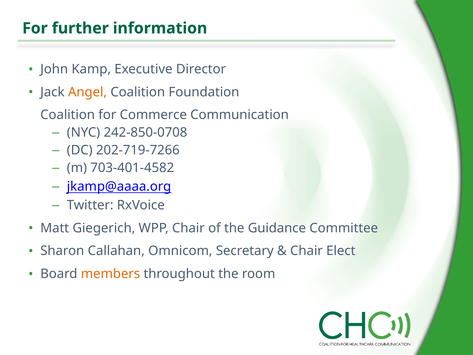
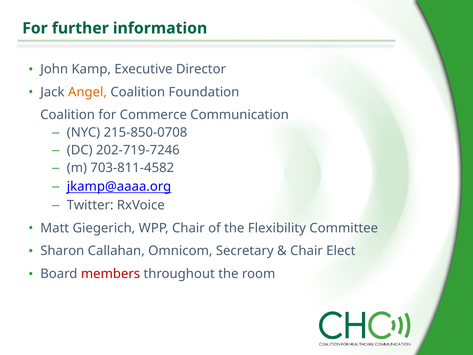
242-850-0708: 242-850-0708 -> 215-850-0708
202-719-7266: 202-719-7266 -> 202-719-7246
703-401-4582: 703-401-4582 -> 703-811-4582
Guidance: Guidance -> Flexibility
members colour: orange -> red
